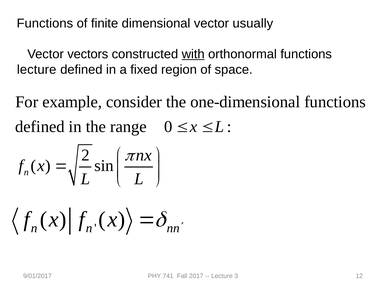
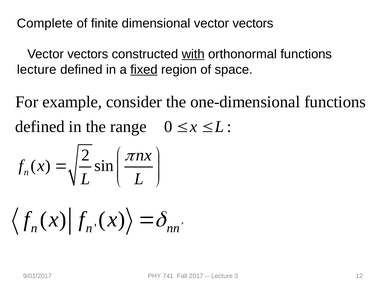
Functions at (45, 23): Functions -> Complete
dimensional vector usually: usually -> vectors
fixed underline: none -> present
